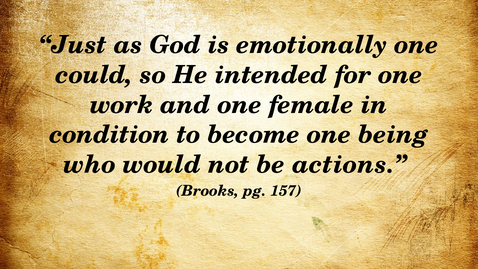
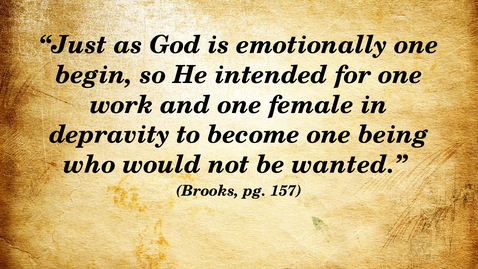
could: could -> begin
condition: condition -> depravity
actions: actions -> wanted
